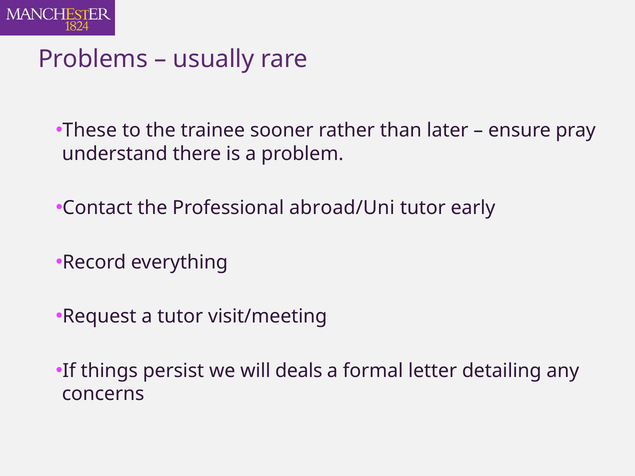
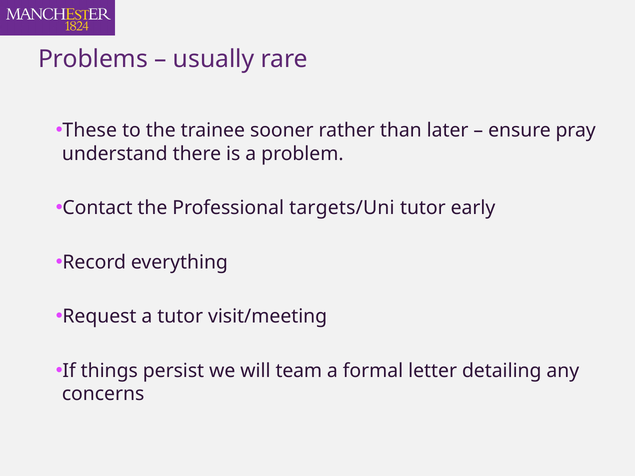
abroad/Uni: abroad/Uni -> targets/Uni
deals: deals -> team
